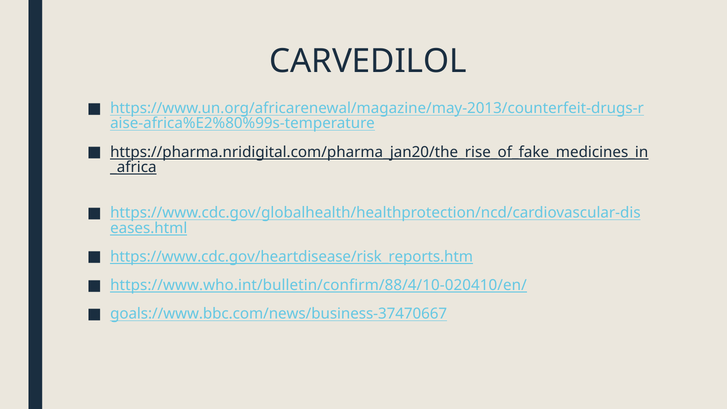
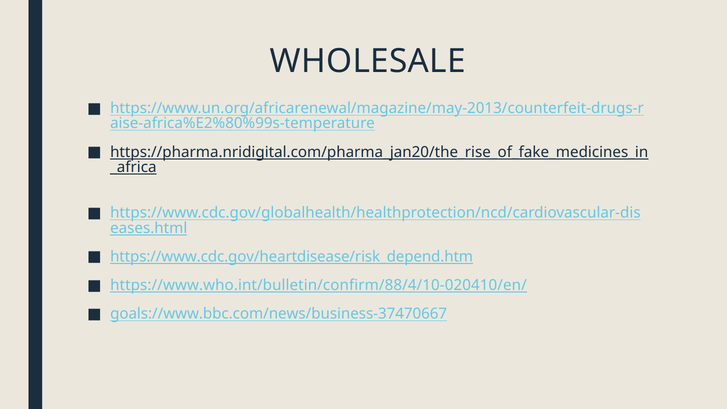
CARVEDILOL: CARVEDILOL -> WHOLESALE
https://www.cdc.gov/heartdisease/risk_reports.htm: https://www.cdc.gov/heartdisease/risk_reports.htm -> https://www.cdc.gov/heartdisease/risk_depend.htm
